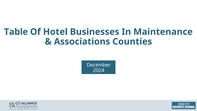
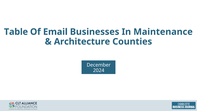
Hotel: Hotel -> Email
Associations: Associations -> Architecture
